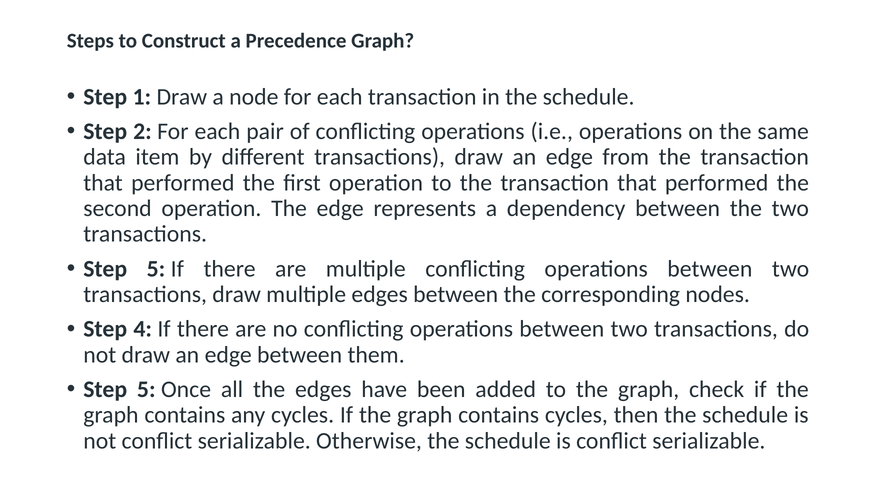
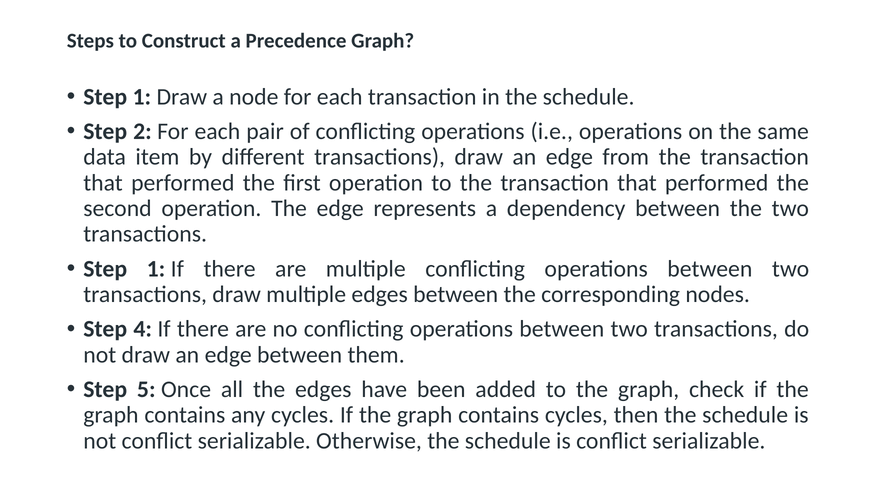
5 at (156, 269): 5 -> 1
